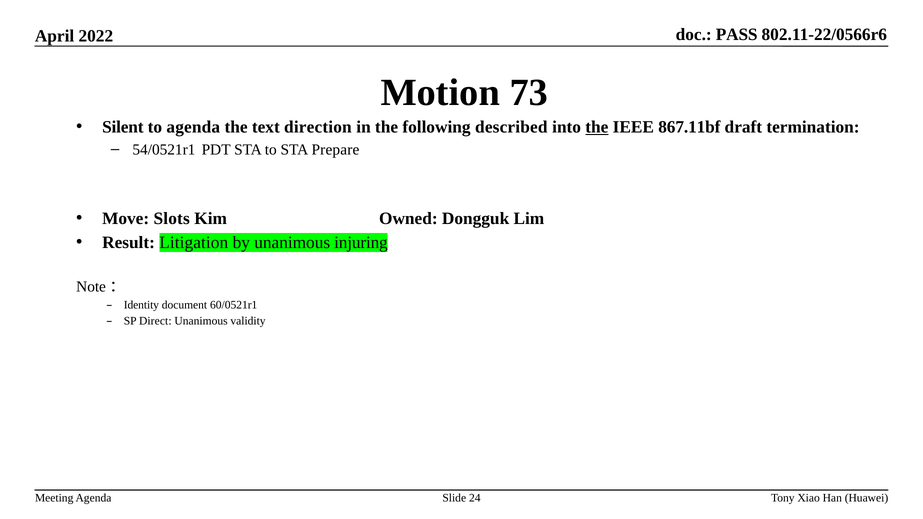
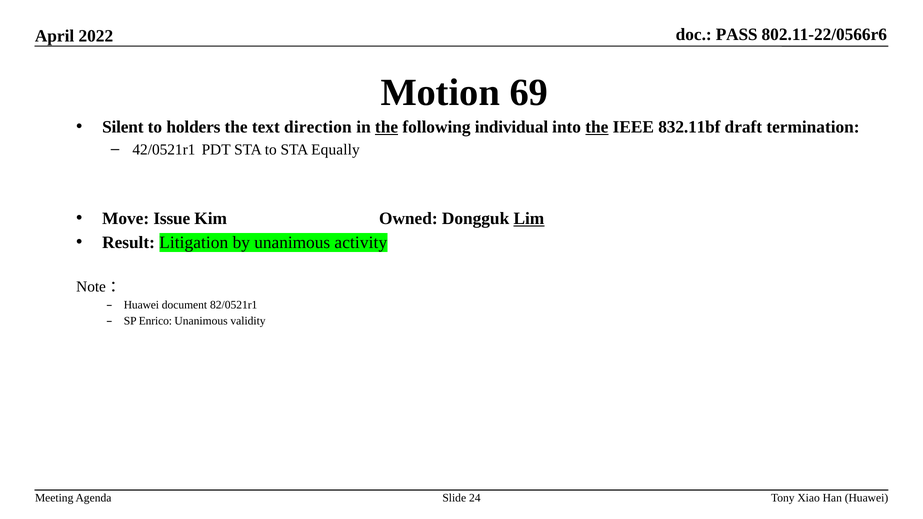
73: 73 -> 69
to agenda: agenda -> holders
the at (387, 127) underline: none -> present
described: described -> individual
867.11bf: 867.11bf -> 832.11bf
54/0521r1: 54/0521r1 -> 42/0521r1
Prepare: Prepare -> Equally
Slots: Slots -> Issue
Lim underline: none -> present
injuring: injuring -> activity
Identity at (141, 305): Identity -> Huawei
60/0521r1: 60/0521r1 -> 82/0521r1
Direct: Direct -> Enrico
